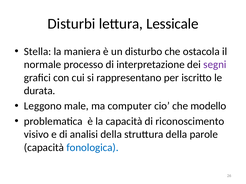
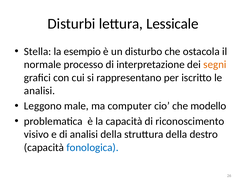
maniera: maniera -> esempio
segni colour: purple -> orange
durata at (40, 91): durata -> analisi
parole: parole -> destro
